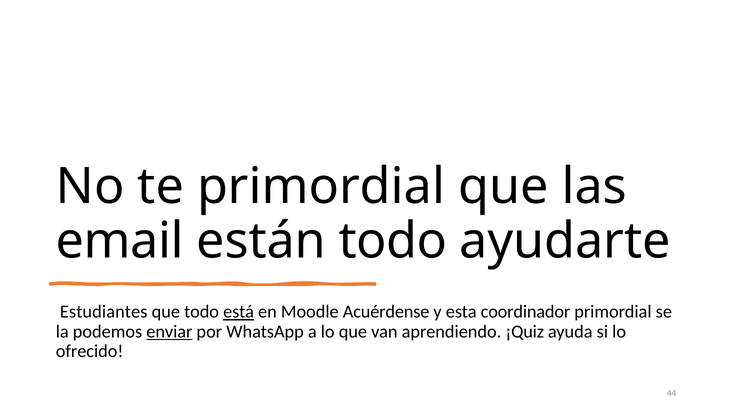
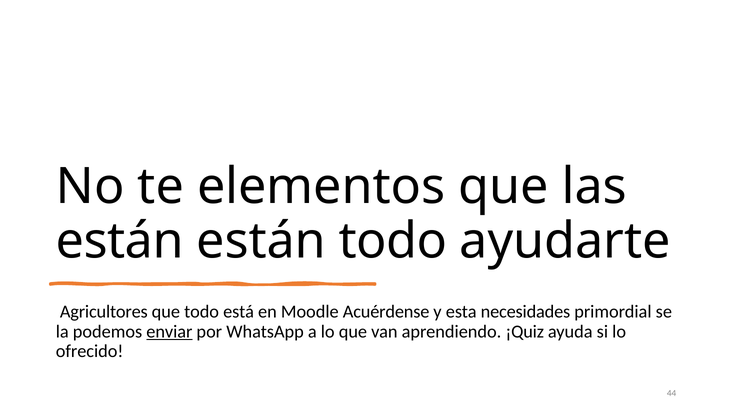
te primordial: primordial -> elementos
email at (120, 241): email -> están
Estudiantes: Estudiantes -> Agricultores
está underline: present -> none
coordinador: coordinador -> necesidades
